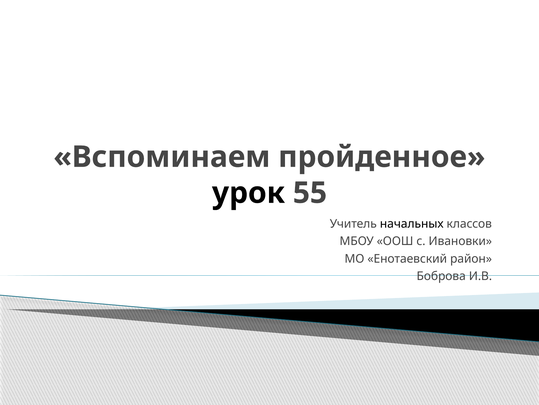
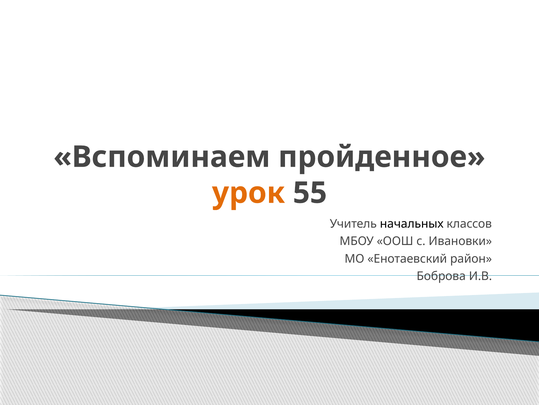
урок colour: black -> orange
